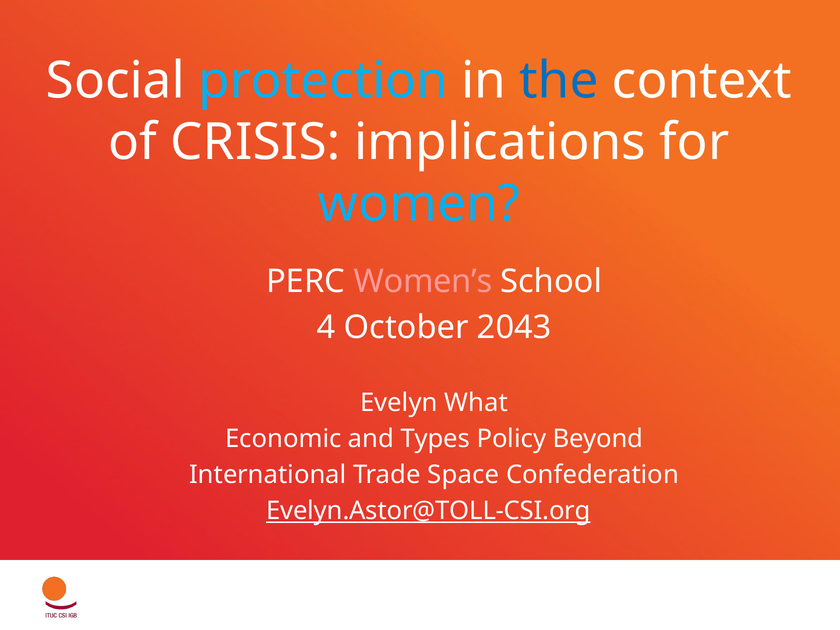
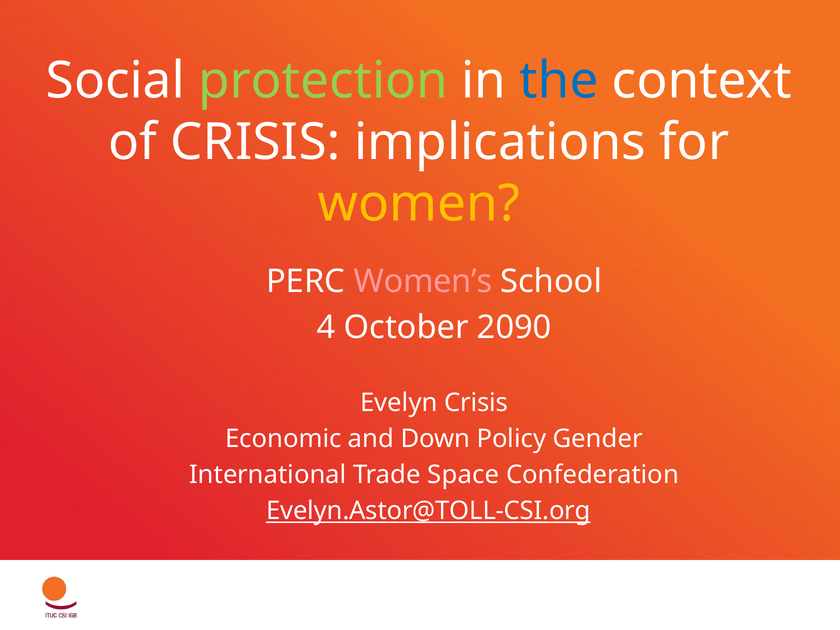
protection colour: light blue -> light green
women colour: light blue -> yellow
2043: 2043 -> 2090
Evelyn What: What -> Crisis
Types: Types -> Down
Beyond: Beyond -> Gender
